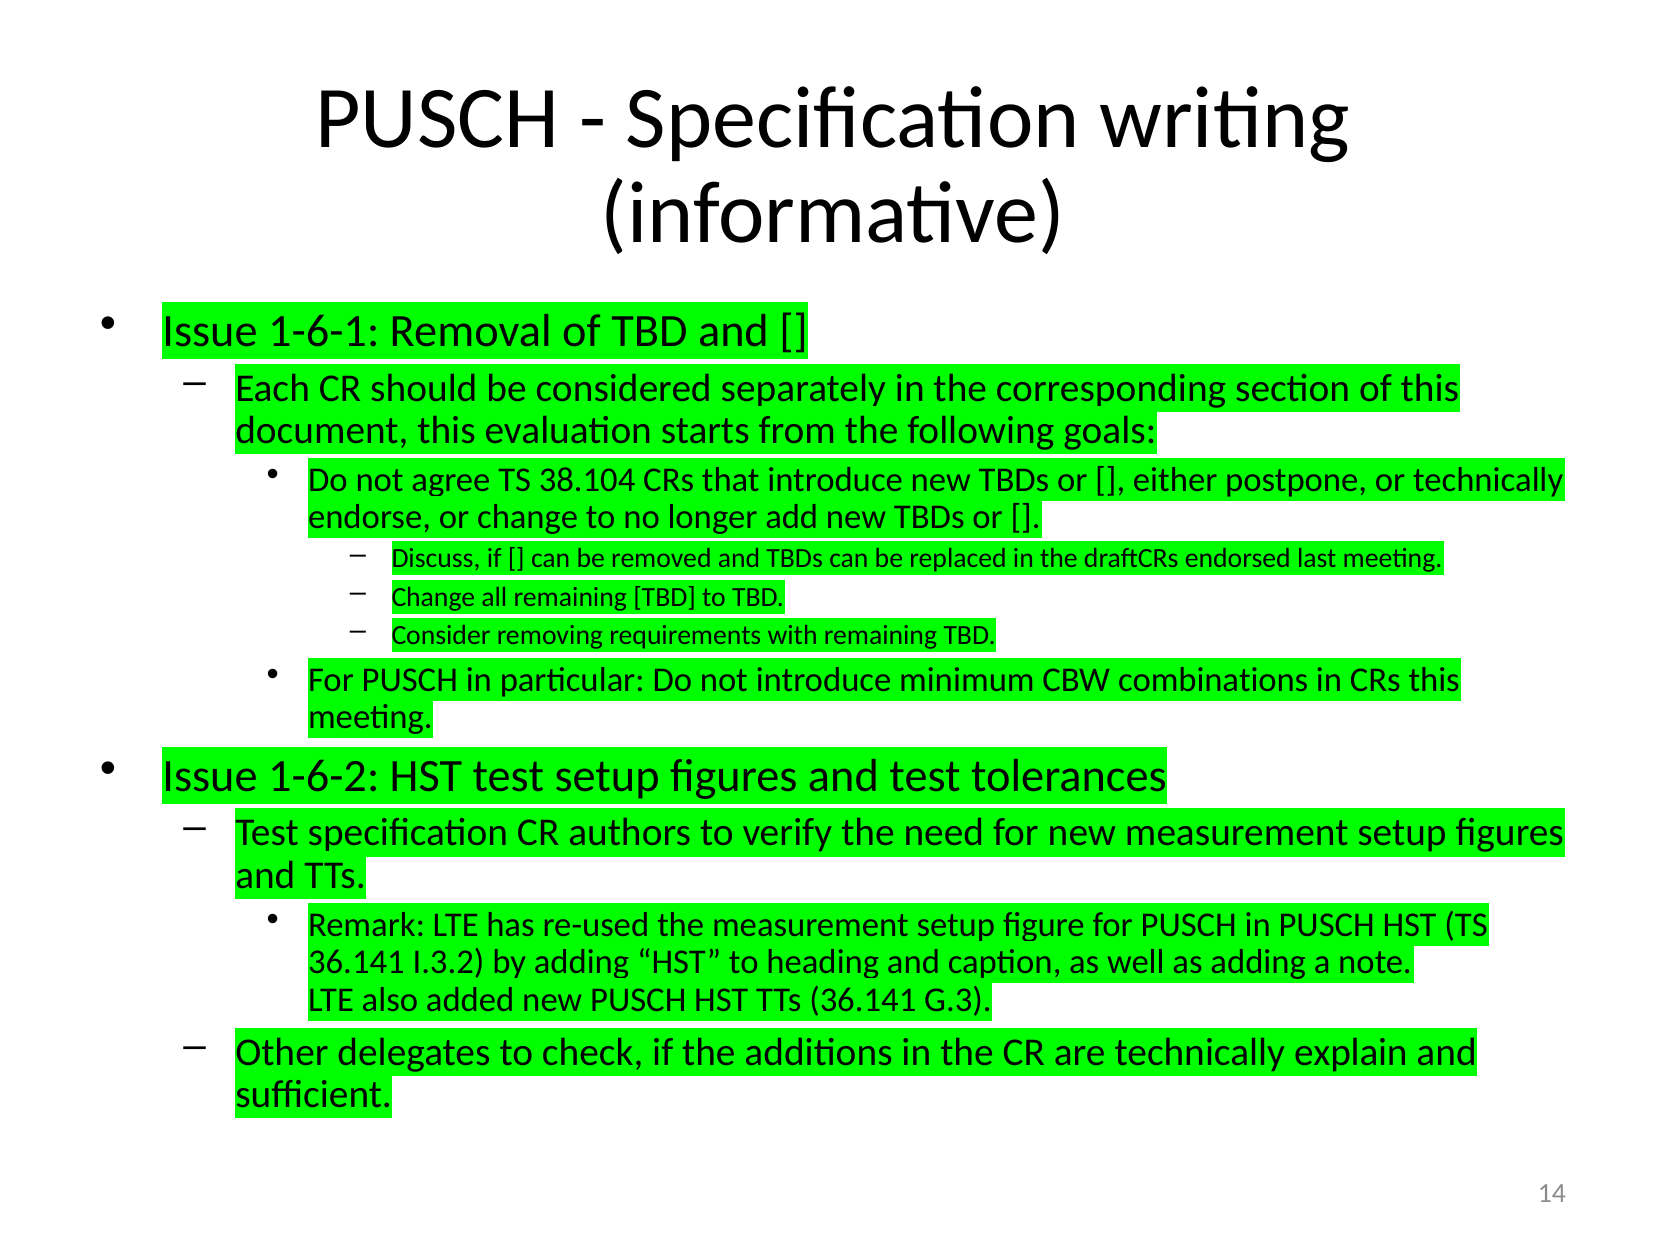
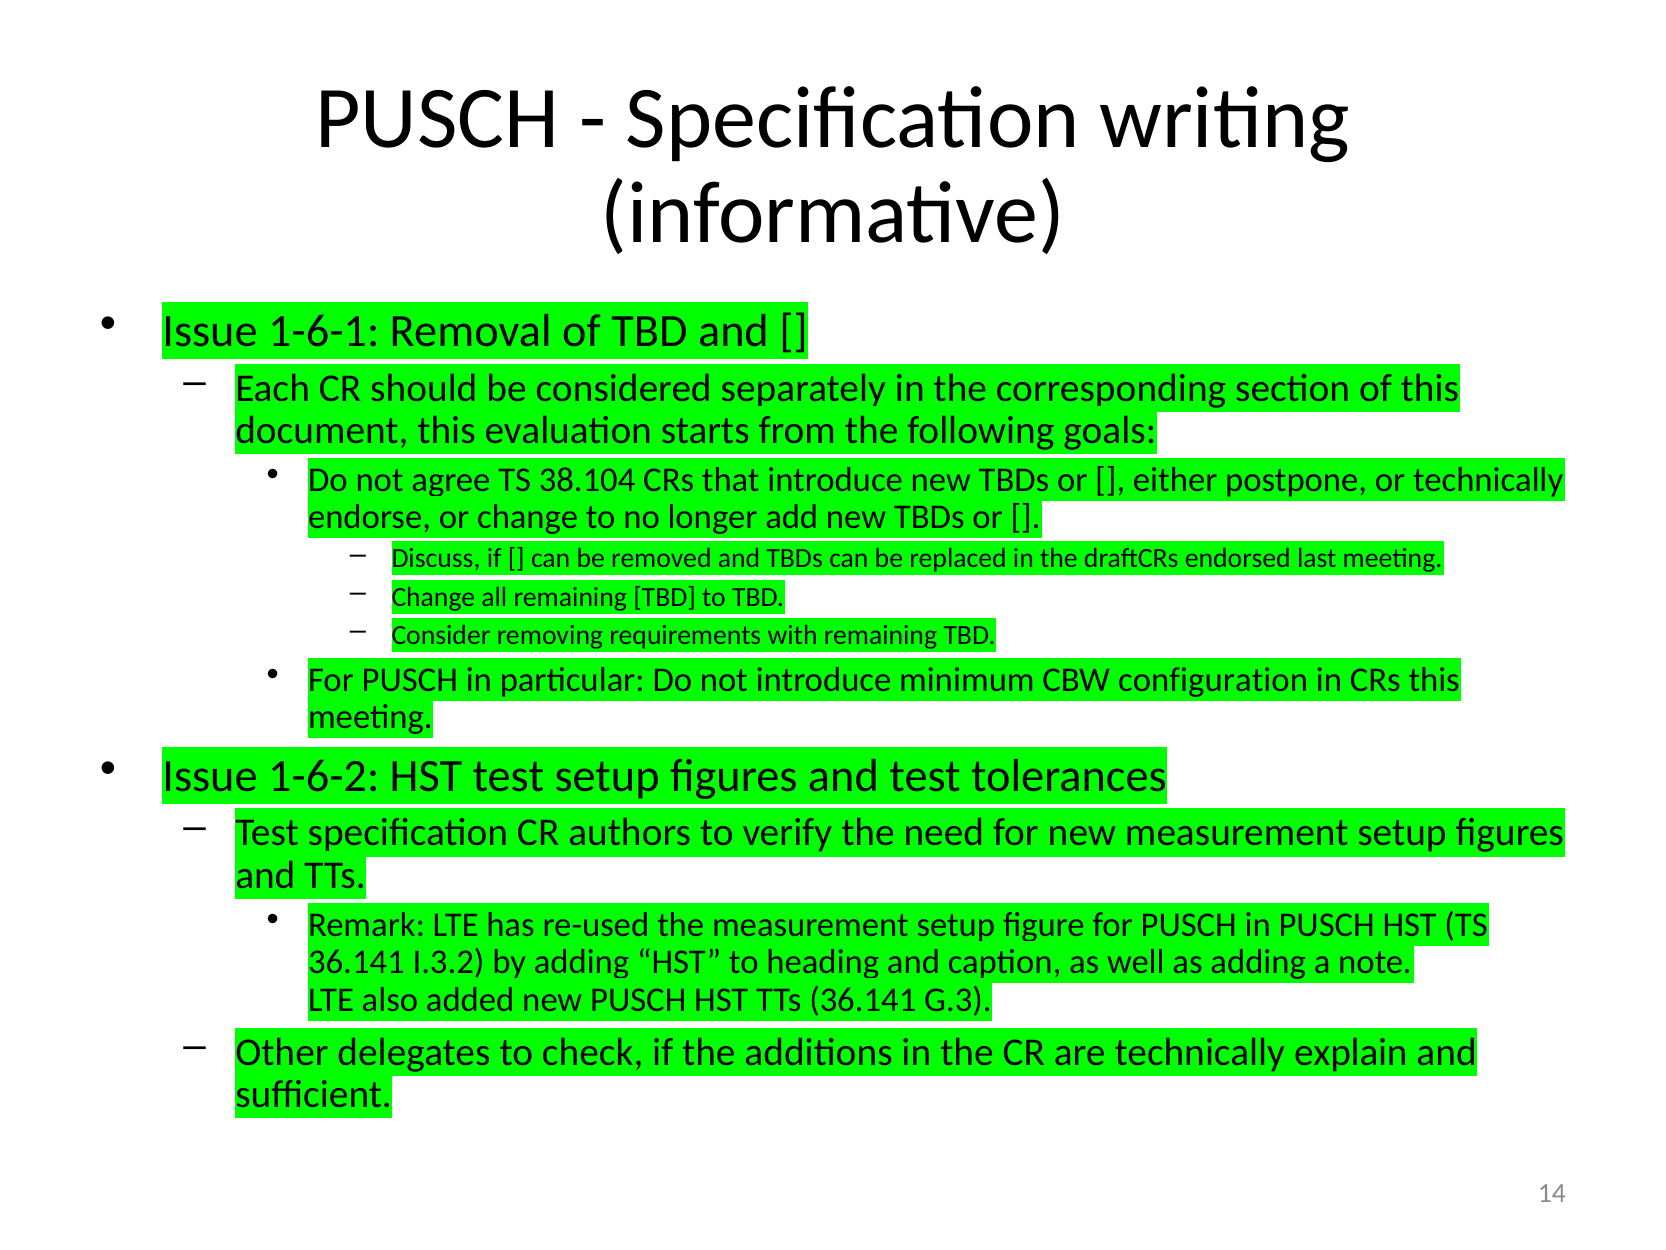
combinations: combinations -> configuration
